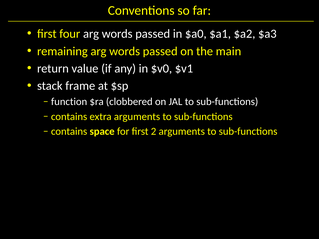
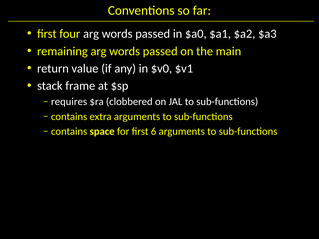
function: function -> requires
2: 2 -> 6
